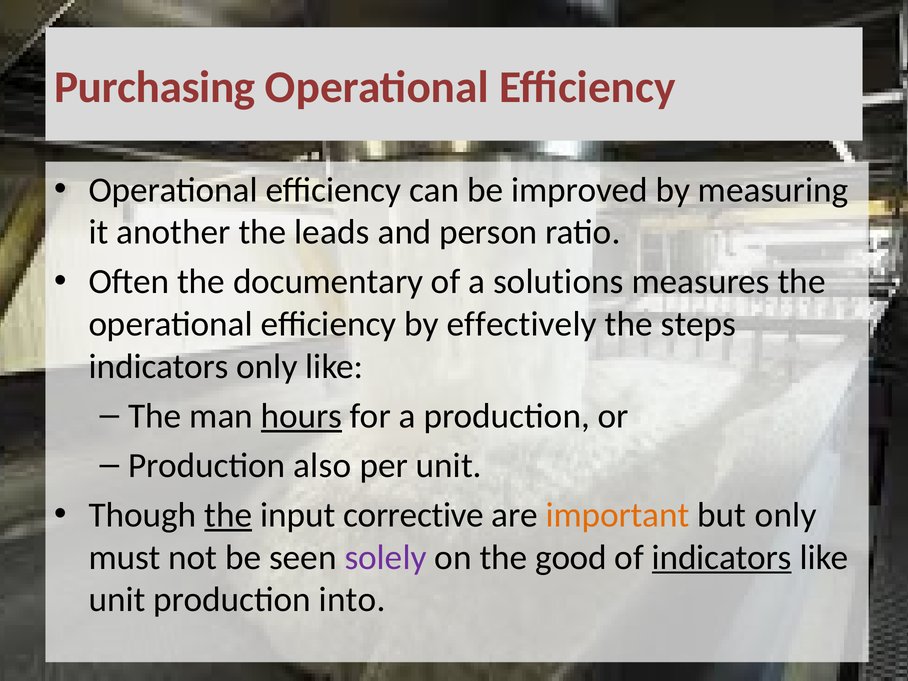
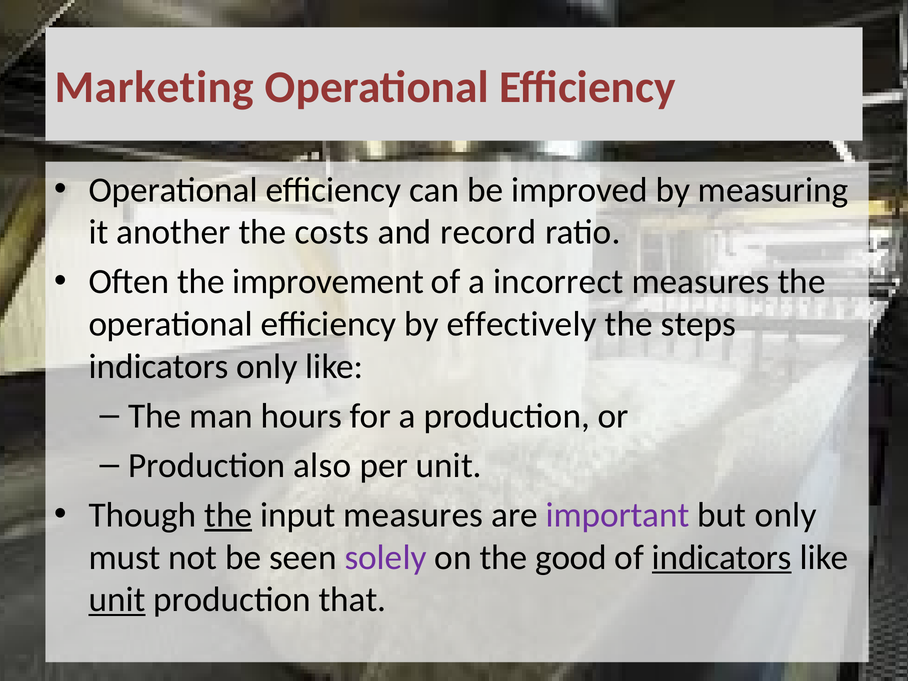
Purchasing: Purchasing -> Marketing
leads: leads -> costs
person: person -> record
documentary: documentary -> improvement
solutions: solutions -> incorrect
hours underline: present -> none
input corrective: corrective -> measures
important colour: orange -> purple
unit at (117, 600) underline: none -> present
into: into -> that
